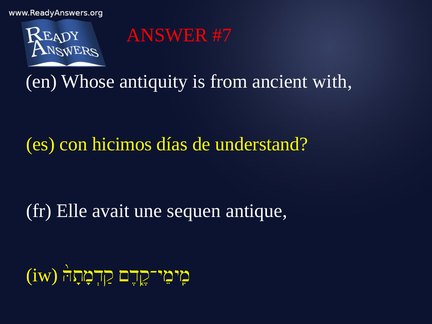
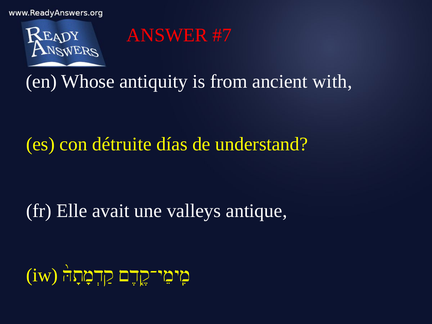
hicimos: hicimos -> détruite
sequen: sequen -> valleys
